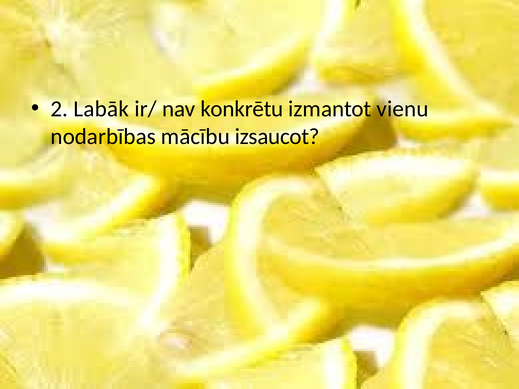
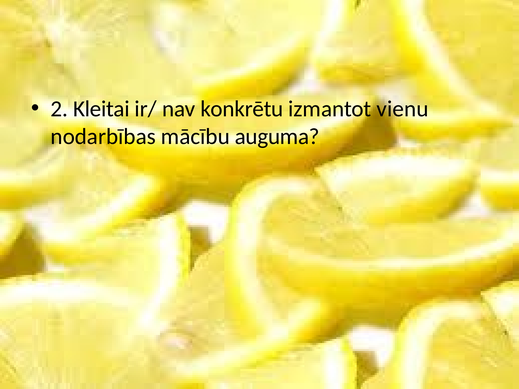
Labāk: Labāk -> Kleitai
izsaucot: izsaucot -> auguma
